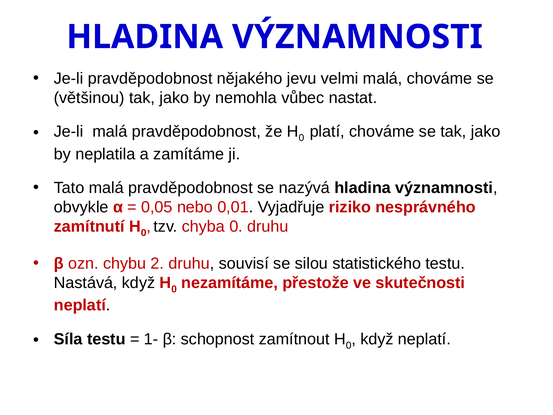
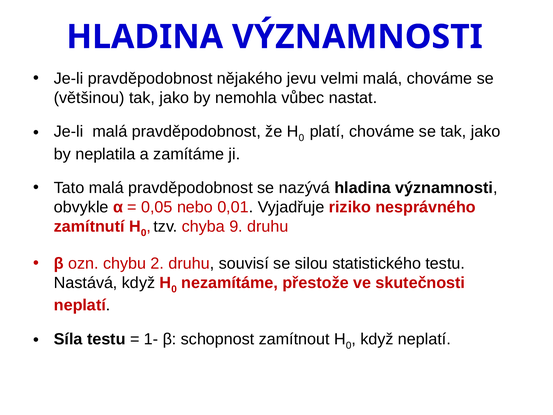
chyba 0: 0 -> 9
